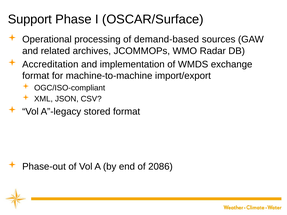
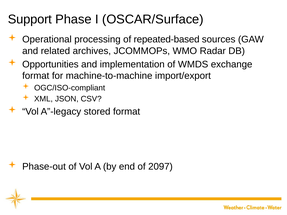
demand-based: demand-based -> repeated-based
Accreditation: Accreditation -> Opportunities
2086: 2086 -> 2097
